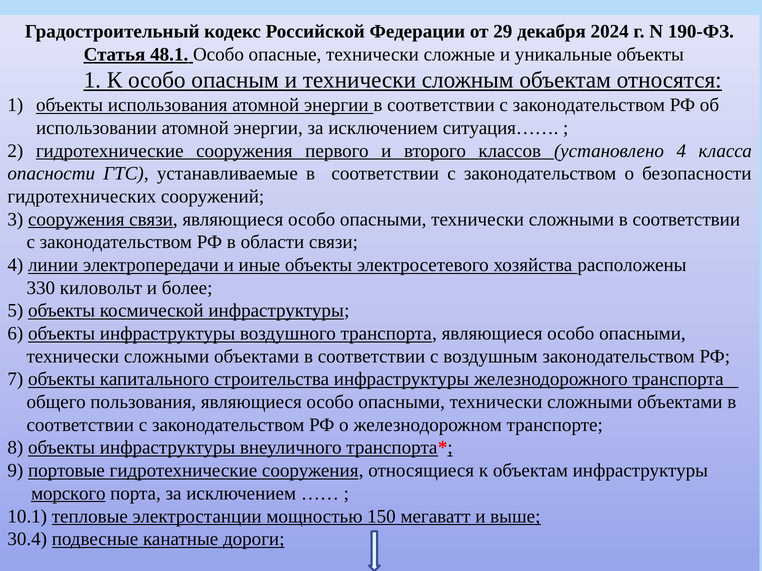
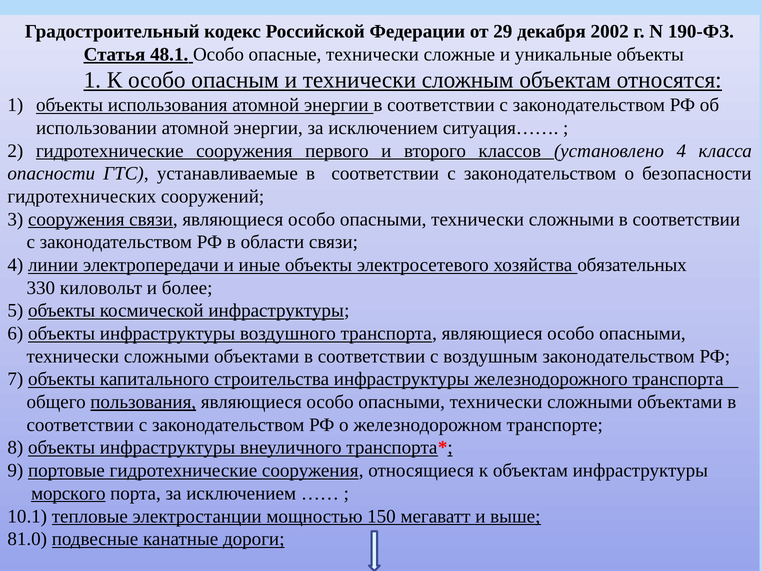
2024: 2024 -> 2002
расположены: расположены -> обязательных
пользования underline: none -> present
30.4: 30.4 -> 81.0
